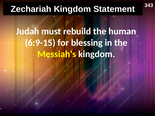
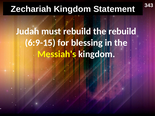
the human: human -> rebuild
